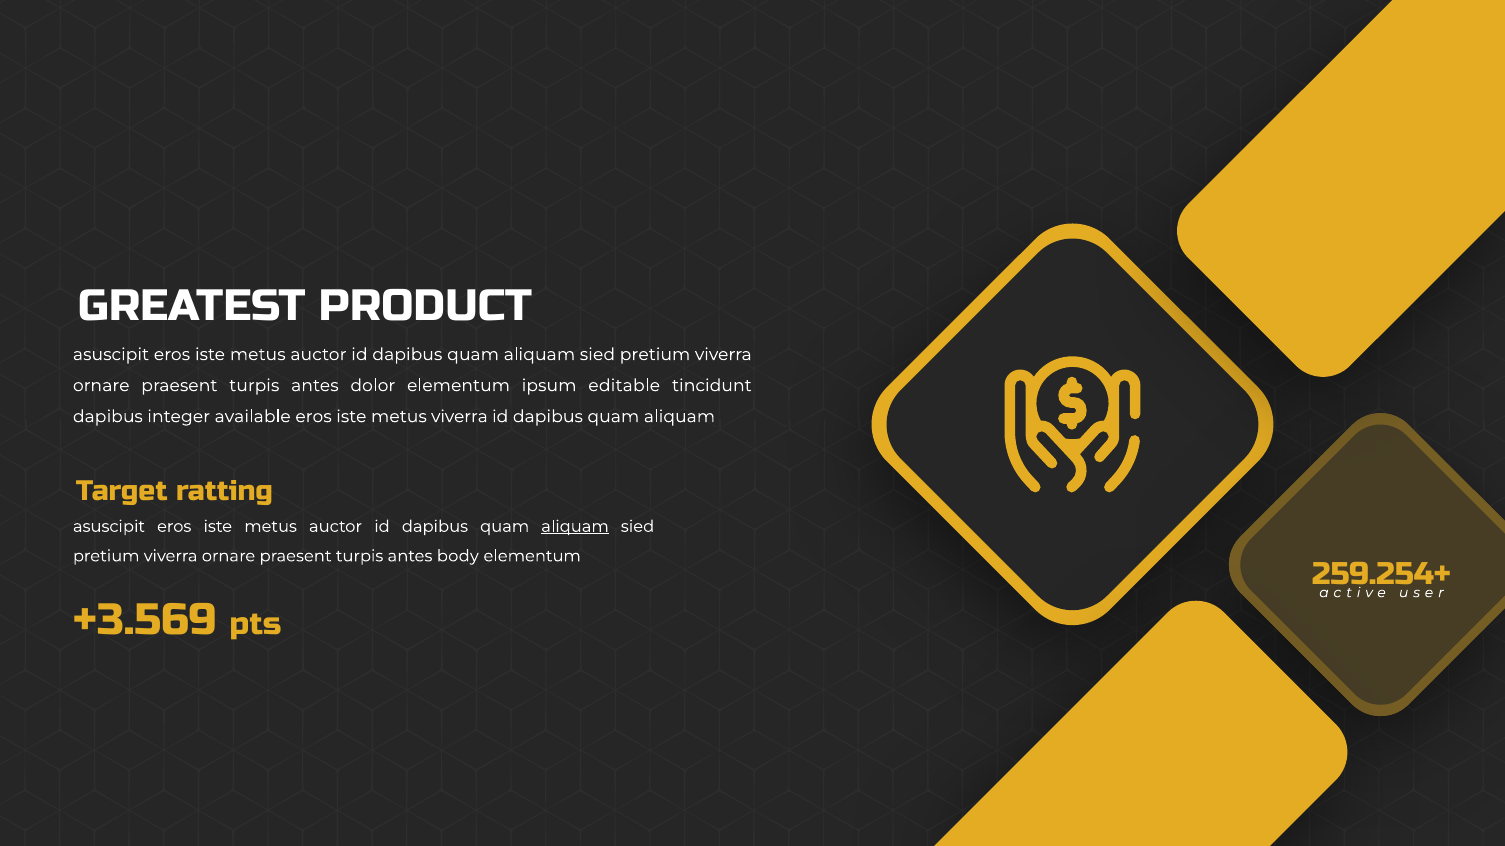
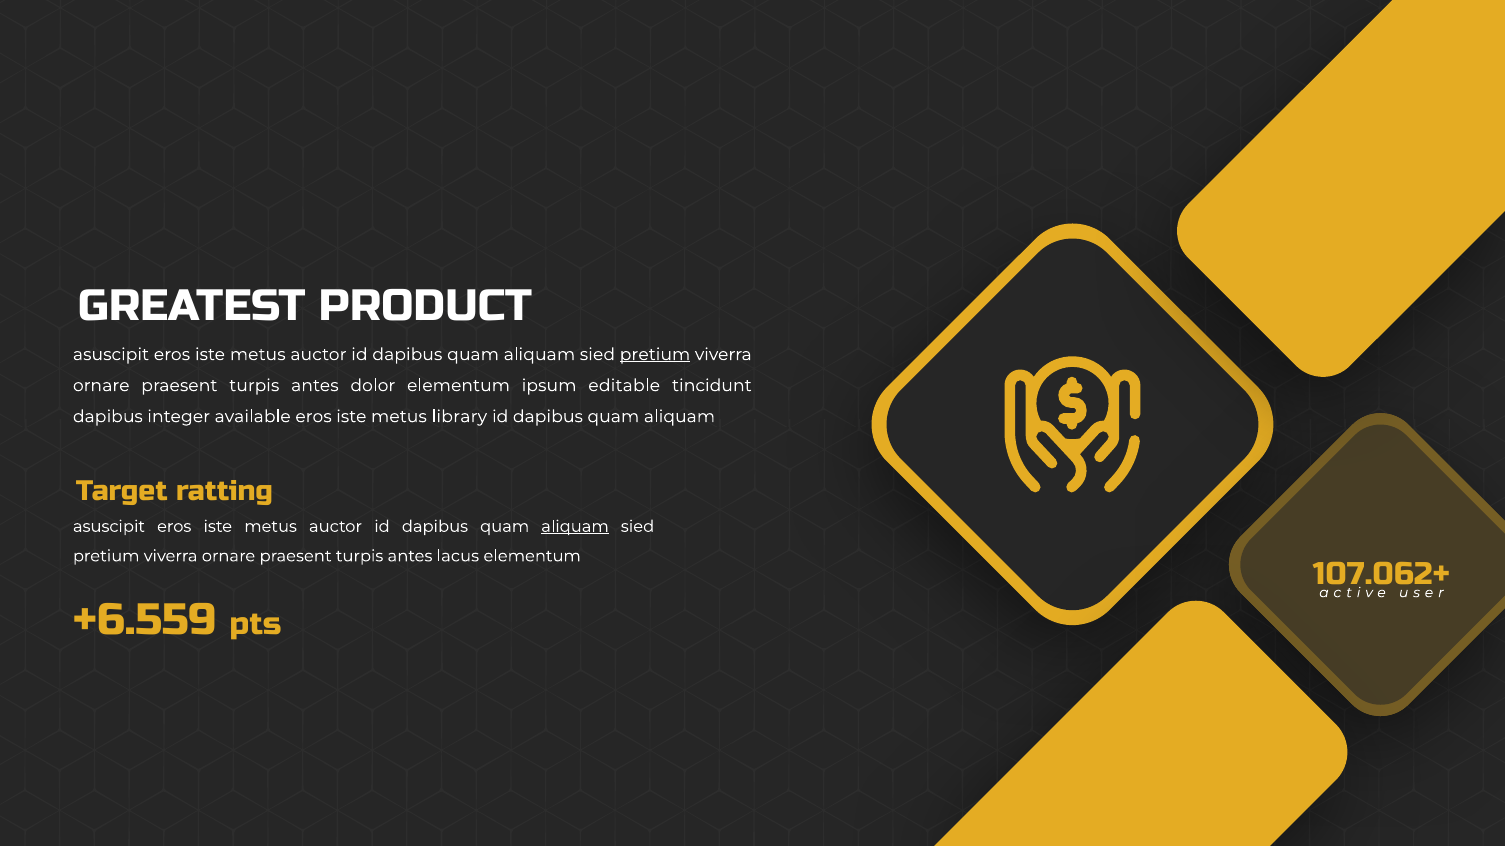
pretium at (655, 355) underline: none -> present
metus viverra: viverra -> library
body: body -> lacus
259.254+: 259.254+ -> 107.062+
+3.569: +3.569 -> +6.559
